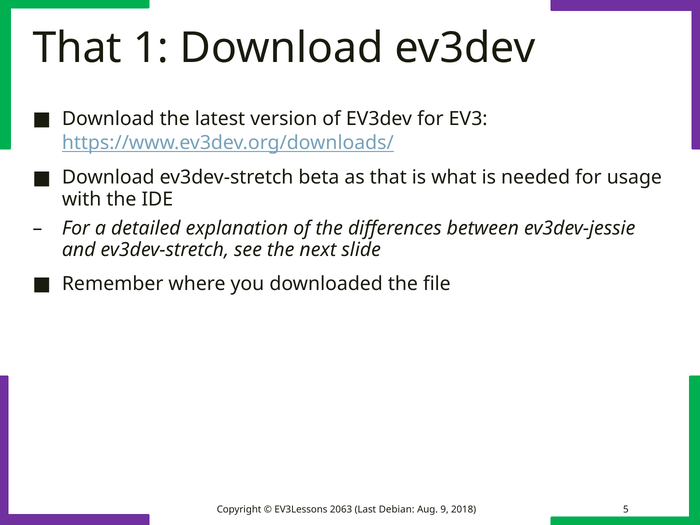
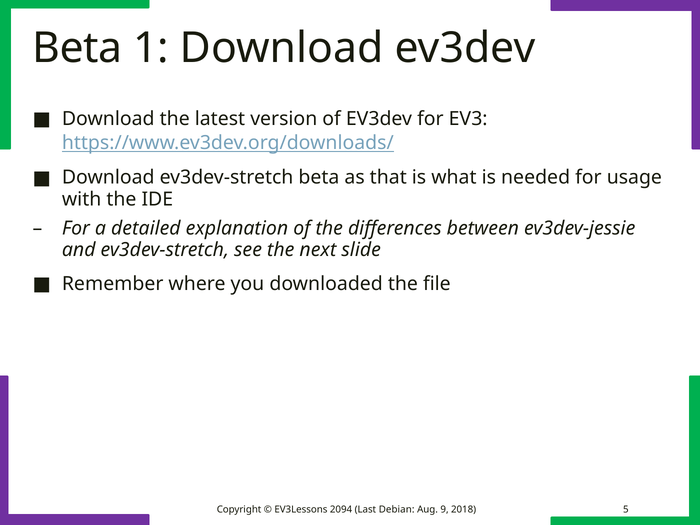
That at (77, 48): That -> Beta
2063: 2063 -> 2094
